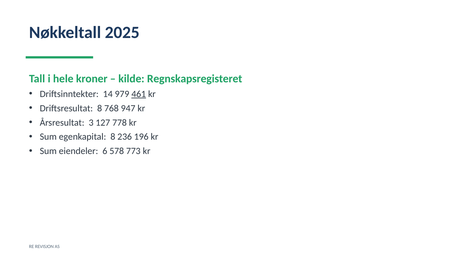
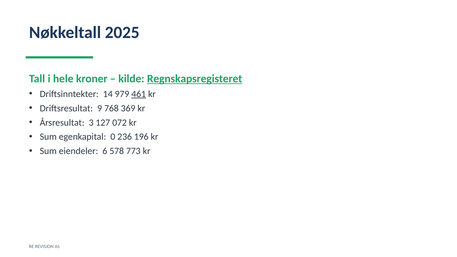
Regnskapsregisteret underline: none -> present
Driftsresultat 8: 8 -> 9
947: 947 -> 369
778: 778 -> 072
egenkapital 8: 8 -> 0
